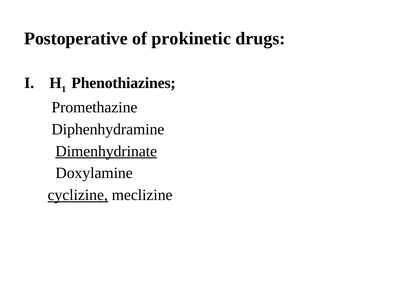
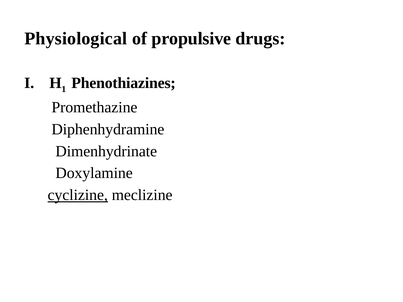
Postoperative: Postoperative -> Physiological
prokinetic: prokinetic -> propulsive
Dimenhydrinate underline: present -> none
